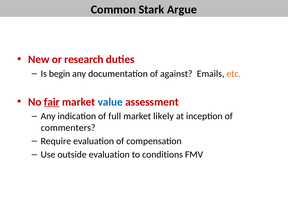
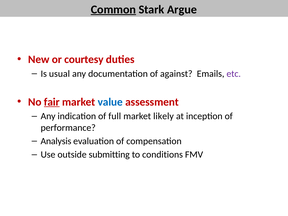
Common underline: none -> present
research: research -> courtesy
begin: begin -> usual
etc colour: orange -> purple
commenters: commenters -> performance
Require: Require -> Analysis
outside evaluation: evaluation -> submitting
